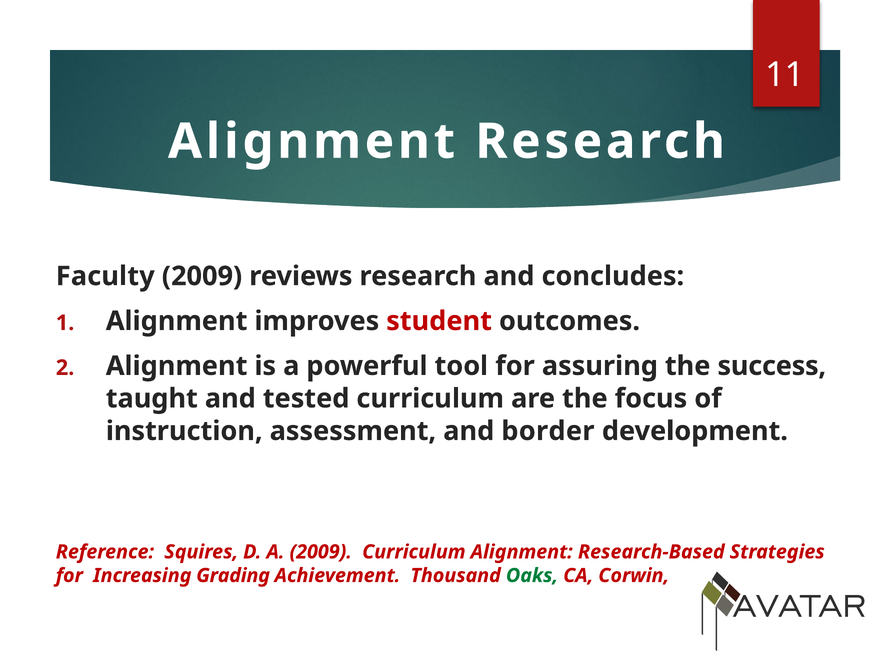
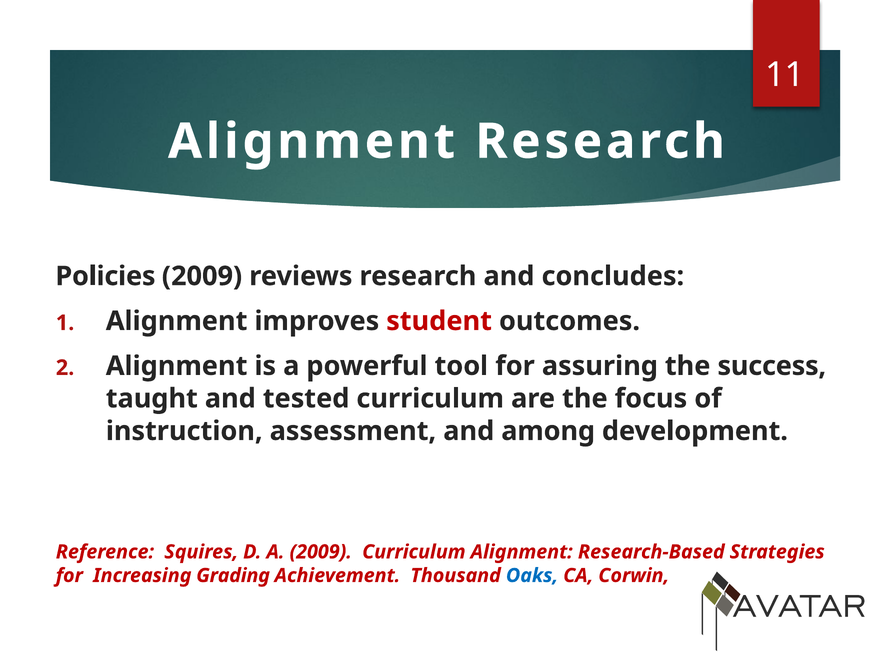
Faculty: Faculty -> Policies
border: border -> among
Oaks colour: green -> blue
